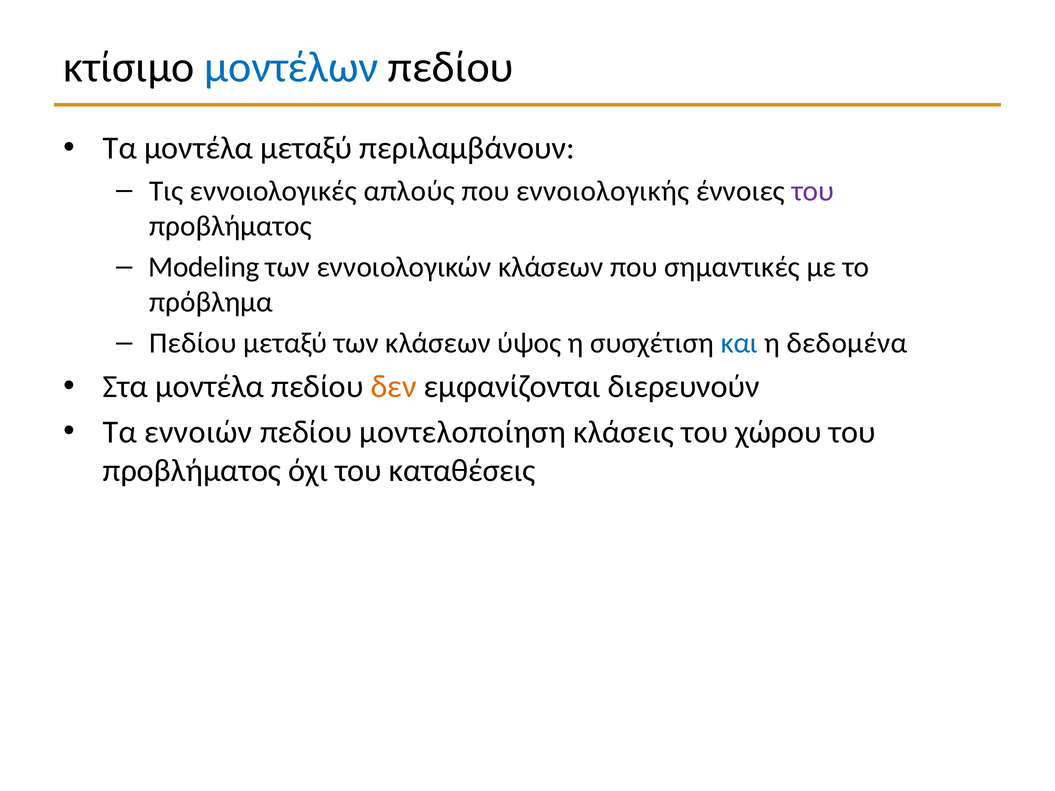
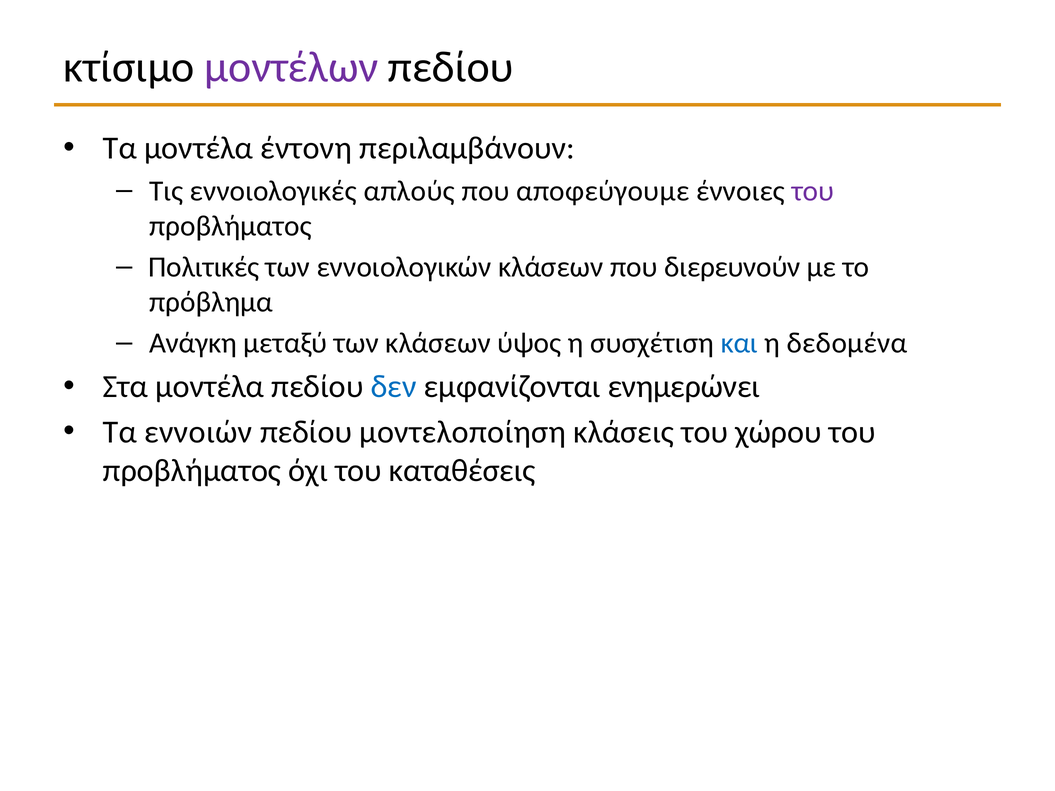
μοντέλων colour: blue -> purple
μοντέλα μεταξύ: μεταξύ -> έντονη
εννοιολογικής: εννοιολογικής -> αποφεύγουμε
Modeling: Modeling -> Πολιτικές
σημαντικές: σημαντικές -> διερευνούν
Πεδίου at (193, 343): Πεδίου -> Ανάγκη
δεν colour: orange -> blue
διερευνούν: διερευνούν -> ενημερώνει
